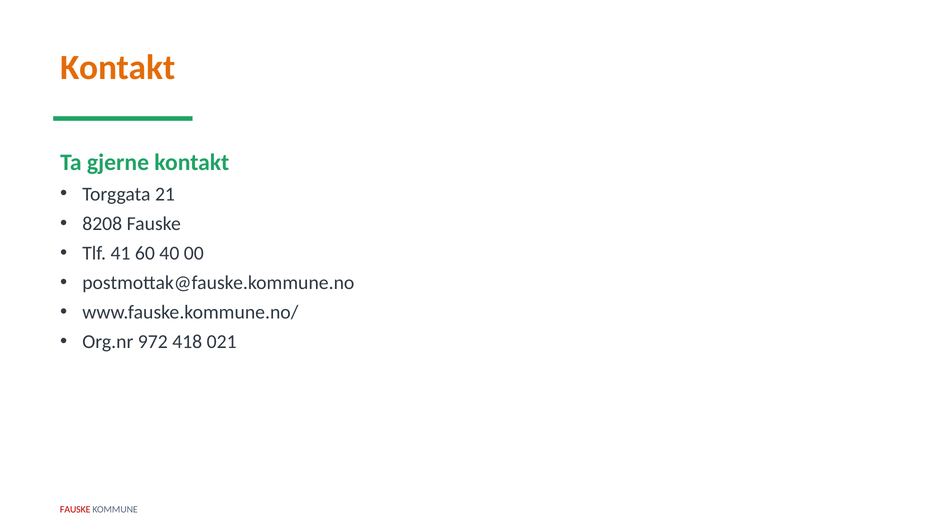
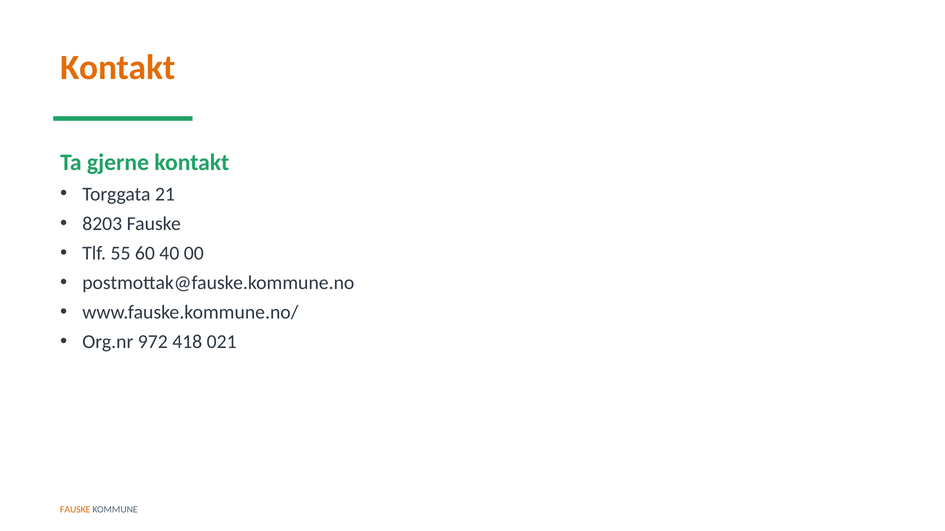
8208: 8208 -> 8203
41: 41 -> 55
FAUSKE at (75, 510) colour: red -> orange
